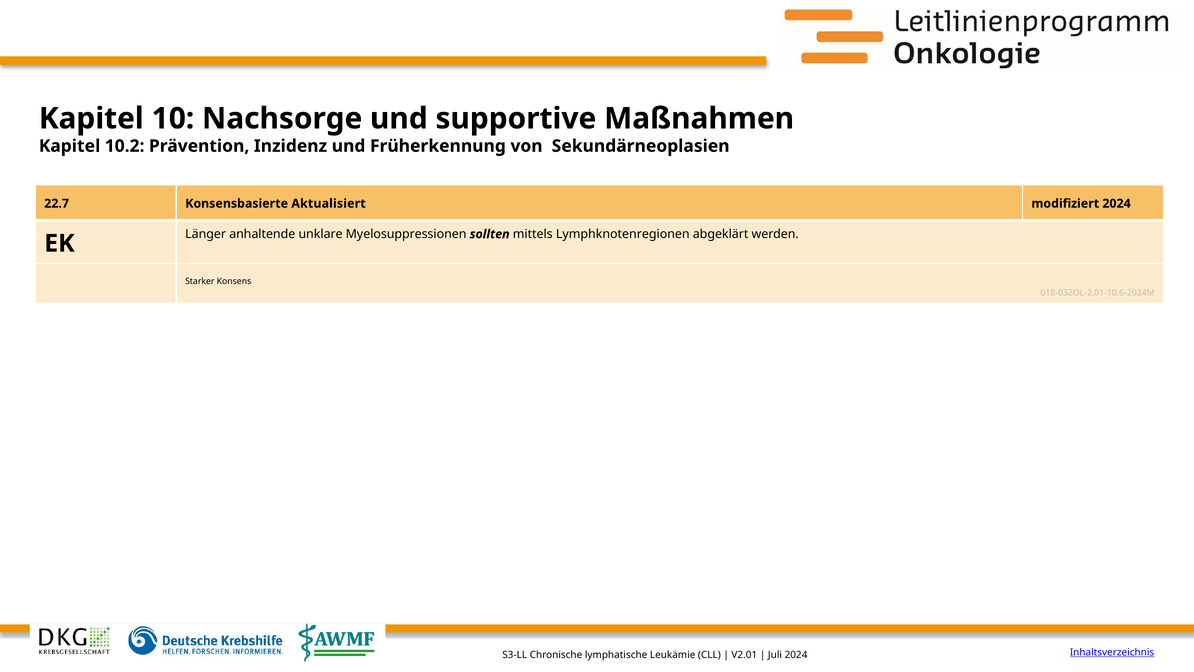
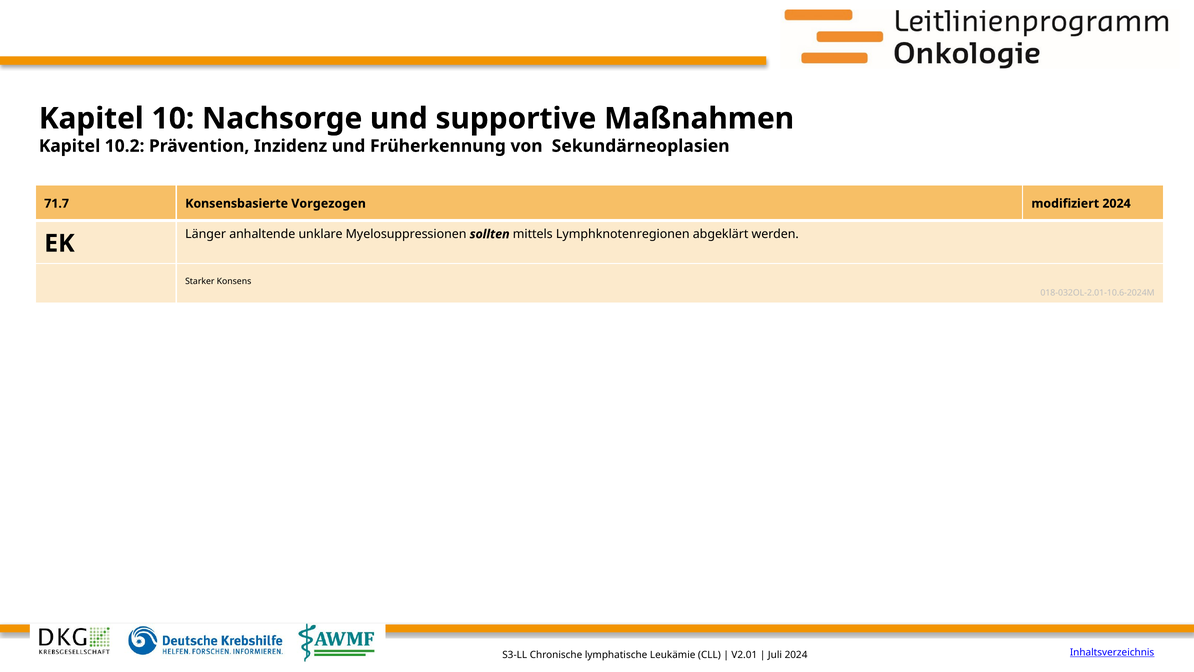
22.7: 22.7 -> 71.7
Aktualisiert: Aktualisiert -> Vorgezogen
